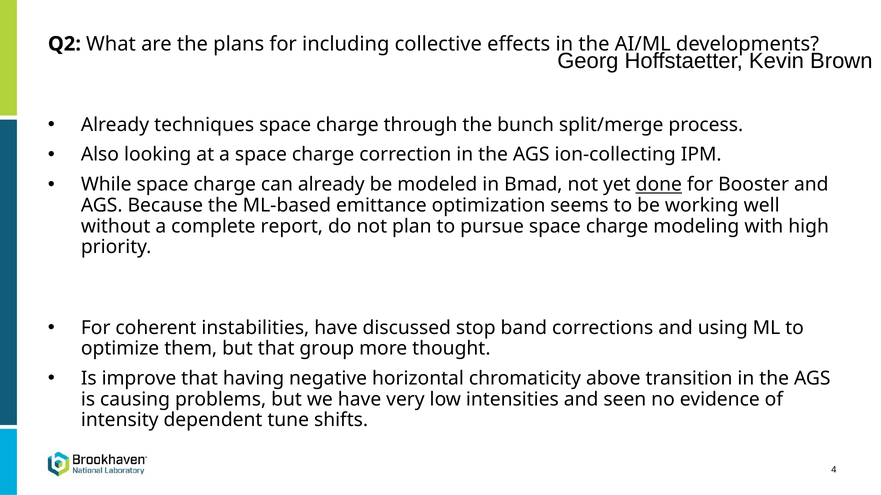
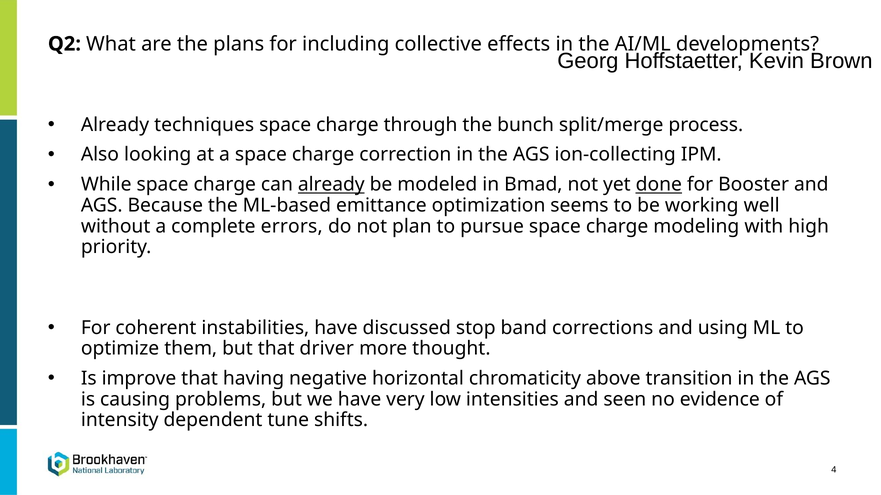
already at (331, 185) underline: none -> present
report: report -> errors
group: group -> driver
